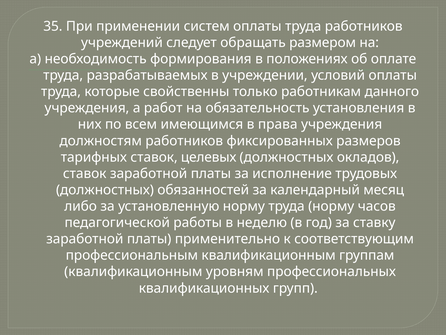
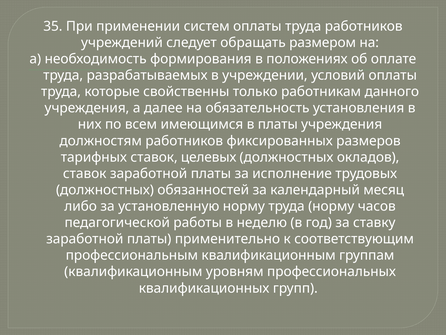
работ: работ -> далее
в права: права -> платы
